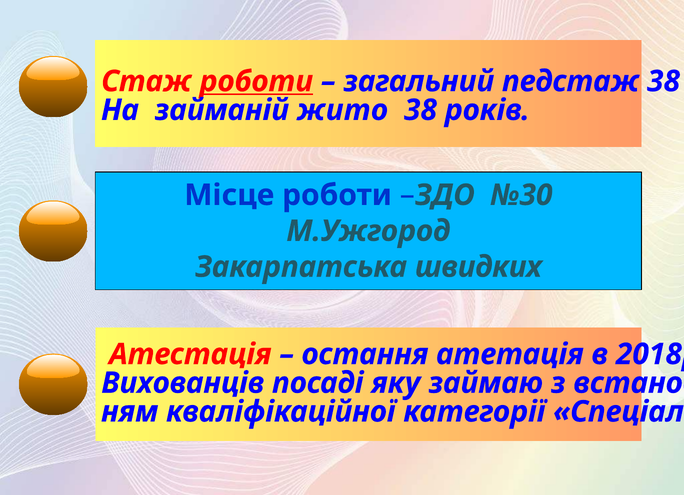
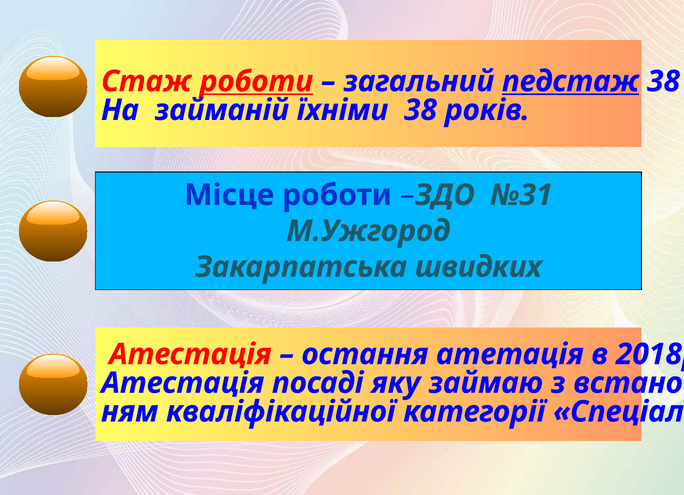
педстаж underline: none -> present
жито: жито -> їхніми
№30: №30 -> №31
Вихованців at (183, 383): Вихованців -> Атестація
